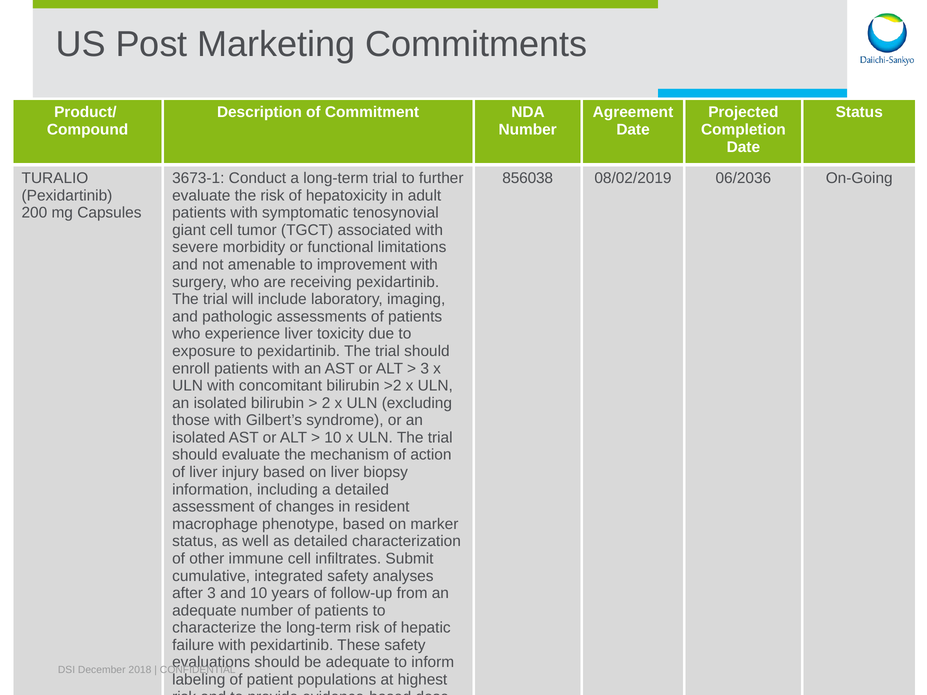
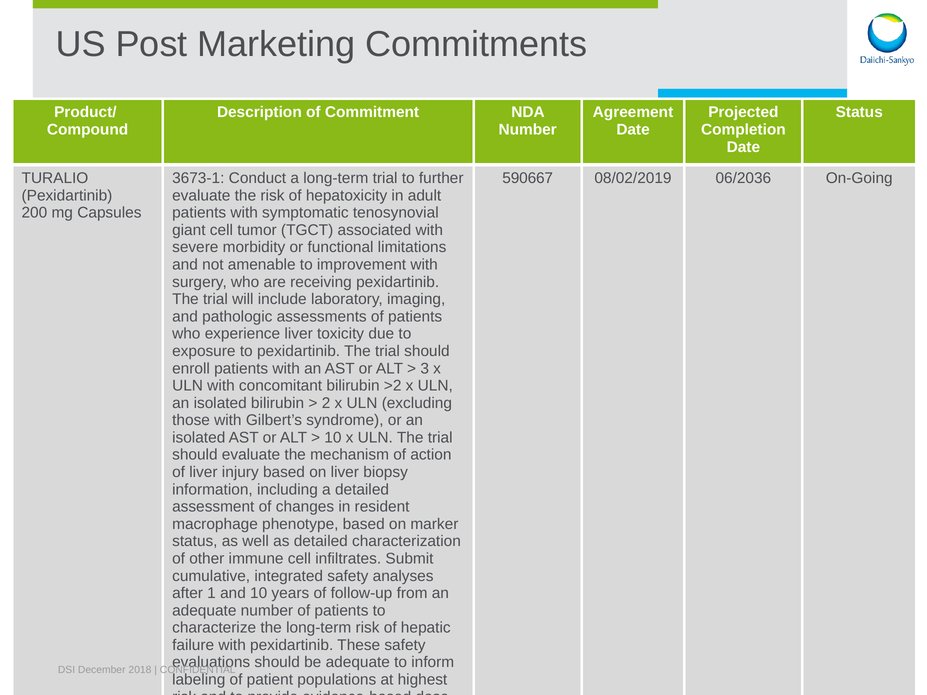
856038: 856038 -> 590667
after 3: 3 -> 1
